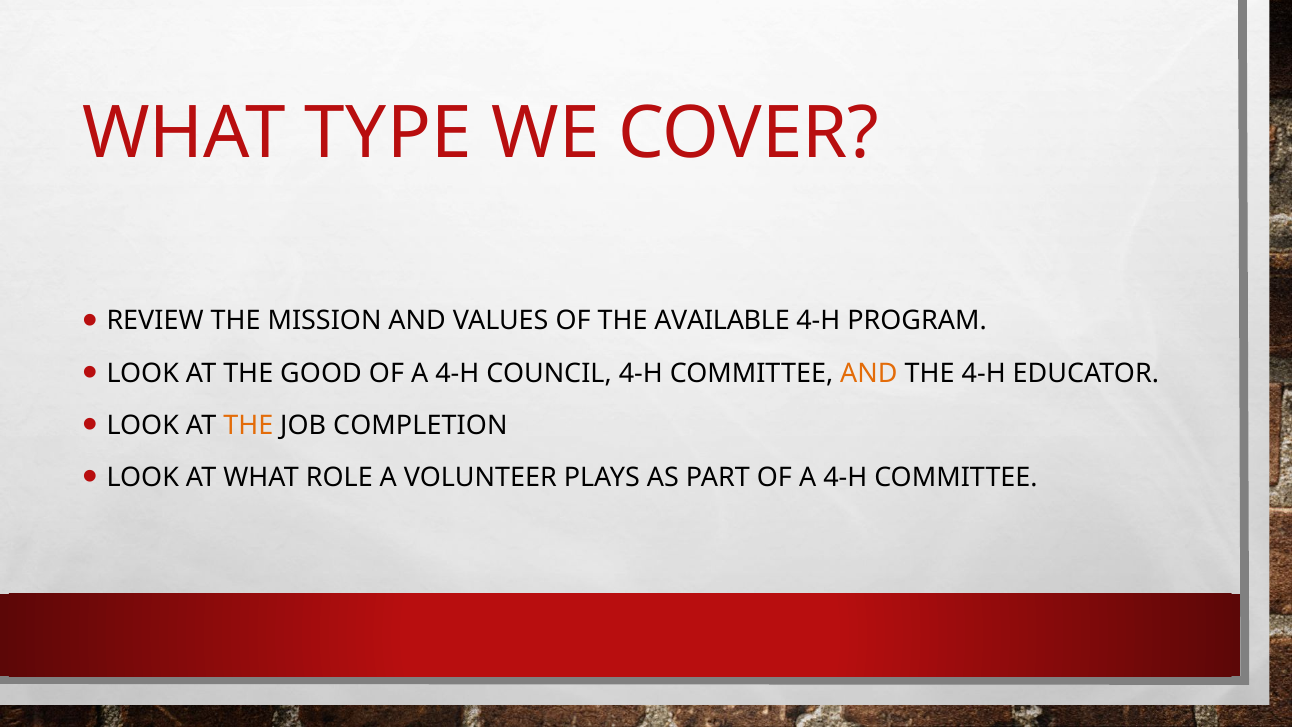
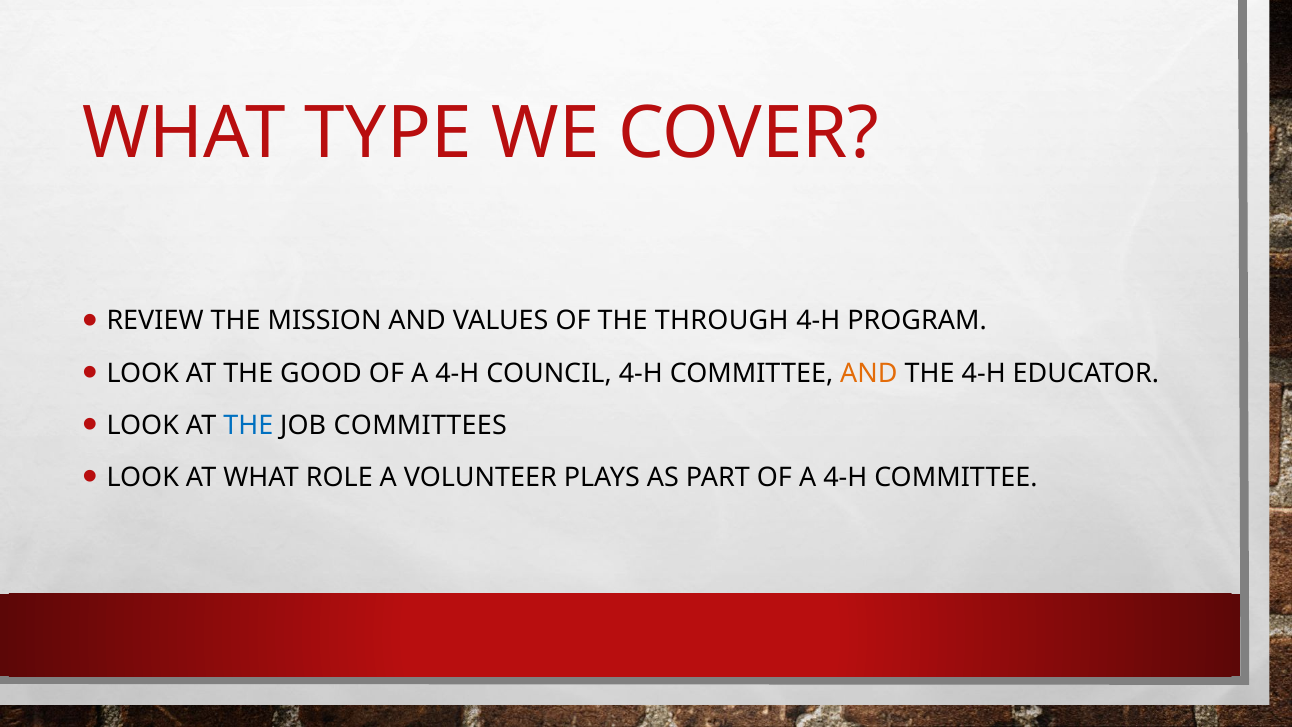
AVAILABLE: AVAILABLE -> THROUGH
THE at (248, 425) colour: orange -> blue
COMPLETION: COMPLETION -> COMMITTEES
